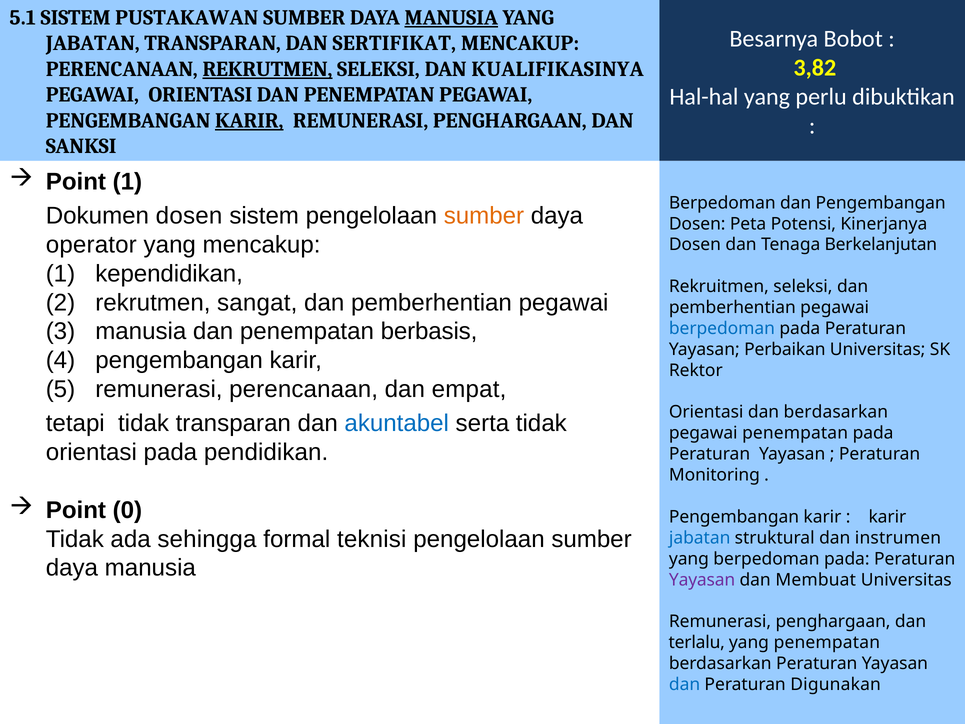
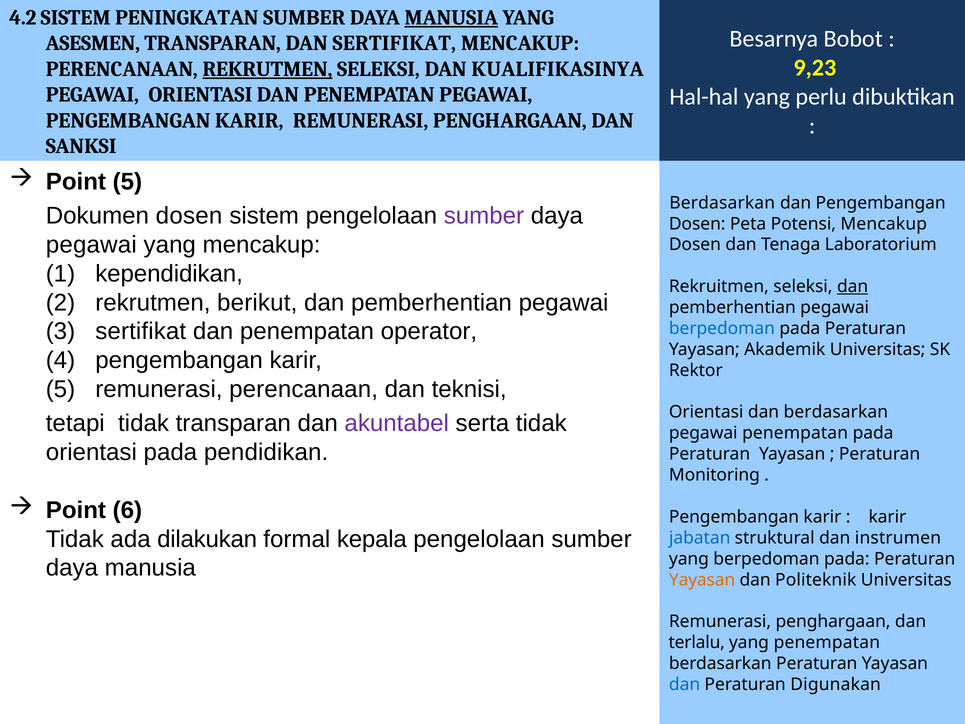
5.1: 5.1 -> 4.2
PUSTAKAWAN: PUSTAKAWAN -> PENINGKATAN
JABATAN at (93, 43): JABATAN -> ASESMEN
3,82: 3,82 -> 9,23
KARIR at (249, 120) underline: present -> none
Point 1: 1 -> 5
Berpedoman at (722, 203): Berpedoman -> Berdasarkan
sumber at (484, 216) colour: orange -> purple
Potensi Kinerjanya: Kinerjanya -> Mencakup
operator at (91, 245): operator -> pegawai
Berkelanjutan: Berkelanjutan -> Laboratorium
dan at (853, 286) underline: none -> present
sangat: sangat -> berikut
3 manusia: manusia -> sertifikat
berbasis: berbasis -> operator
Perbaikan: Perbaikan -> Akademik
empat: empat -> teknisi
akuntabel colour: blue -> purple
0: 0 -> 6
sehingga: sehingga -> dilakukan
teknisi: teknisi -> kepala
Yayasan at (702, 580) colour: purple -> orange
Membuat: Membuat -> Politeknik
